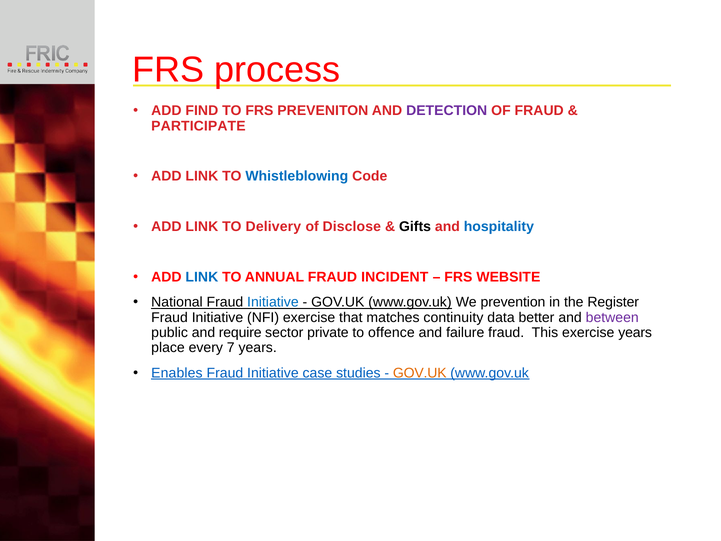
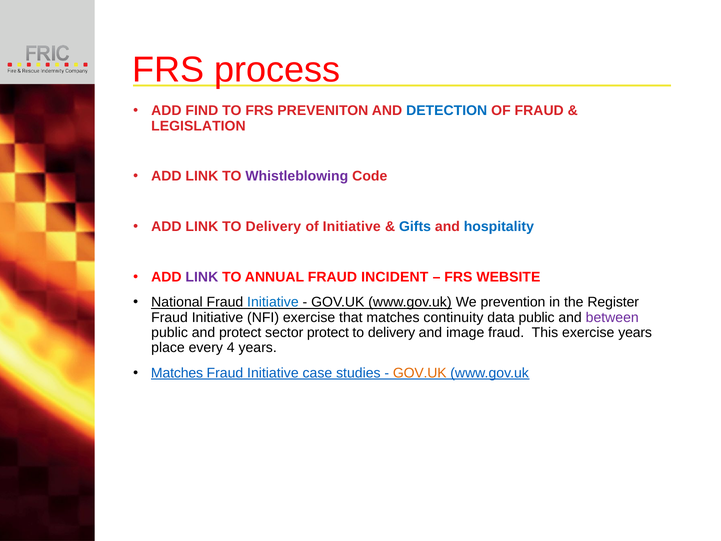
DETECTION colour: purple -> blue
PARTICIPATE: PARTICIPATE -> LEGISLATION
Whistleblowing colour: blue -> purple
of Disclose: Disclose -> Initiative
Gifts colour: black -> blue
LINK at (202, 277) colour: blue -> purple
data better: better -> public
and require: require -> protect
sector private: private -> protect
offence at (391, 332): offence -> delivery
failure: failure -> image
7: 7 -> 4
Enables at (177, 373): Enables -> Matches
